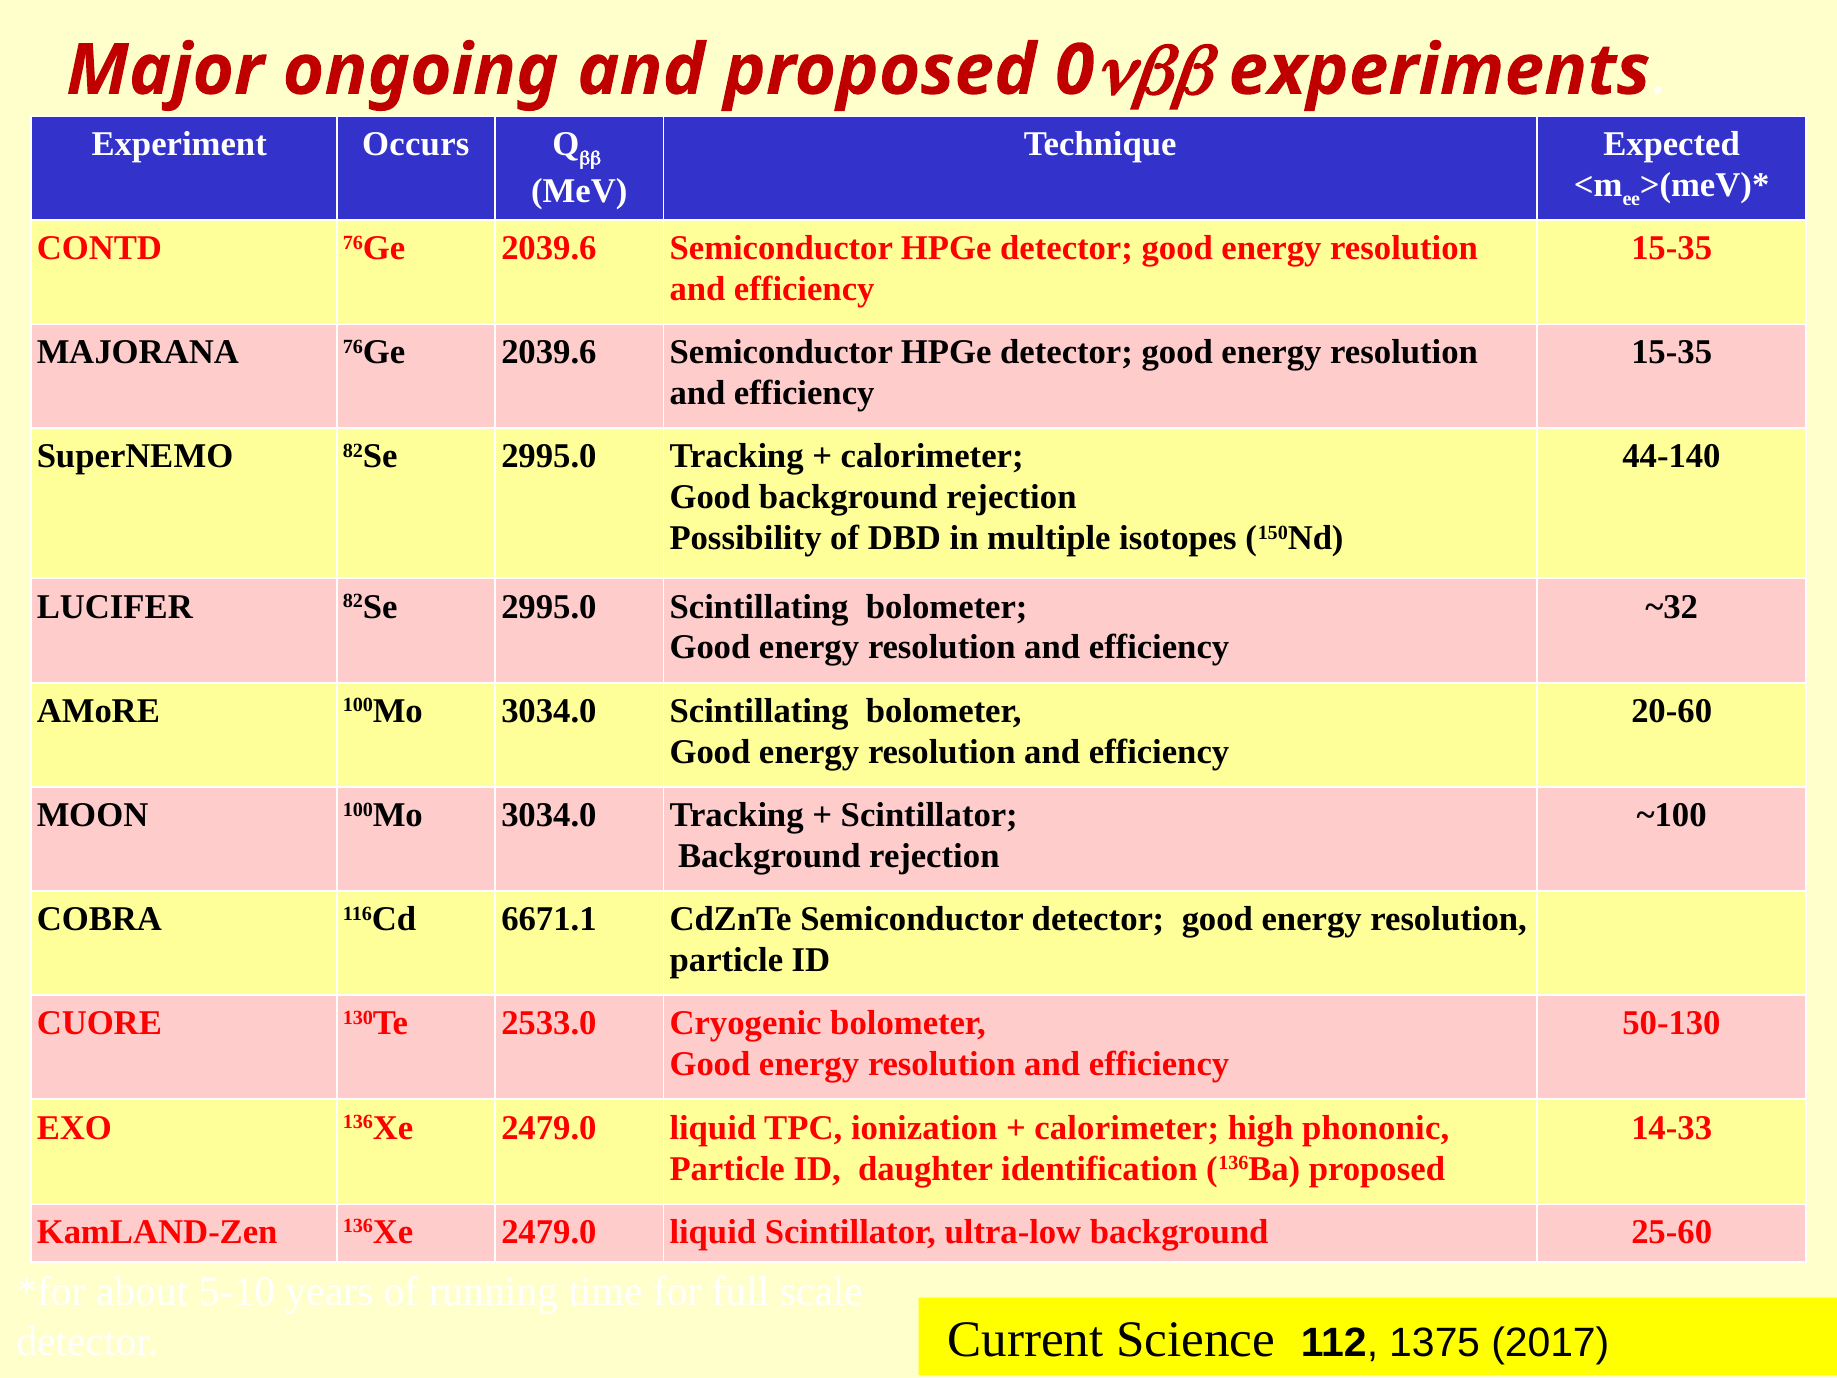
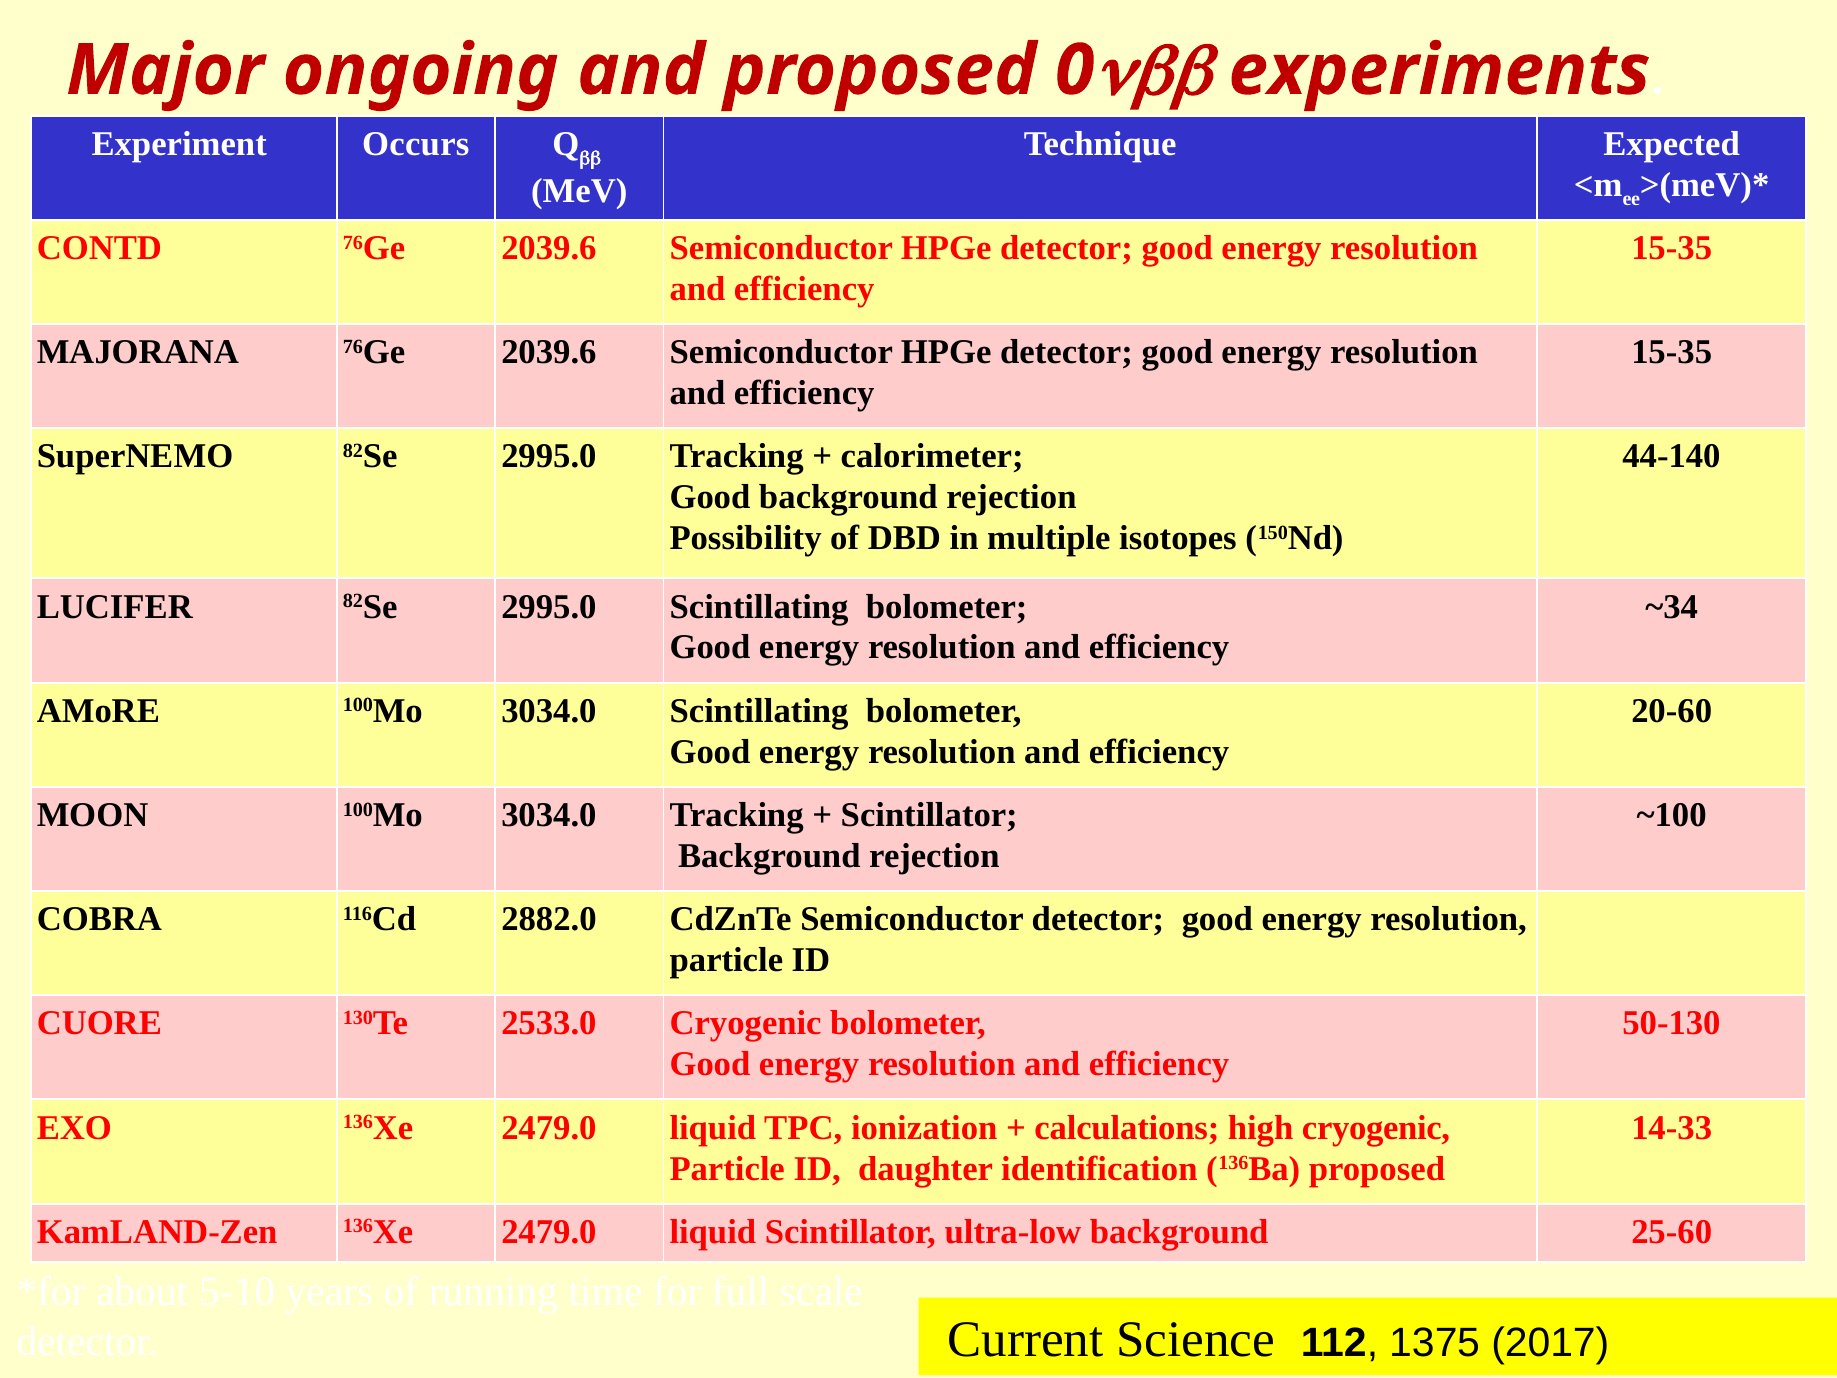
~32: ~32 -> ~34
6671.1: 6671.1 -> 2882.0
calorimeter at (1127, 1127): calorimeter -> calculations
high phononic: phononic -> cryogenic
